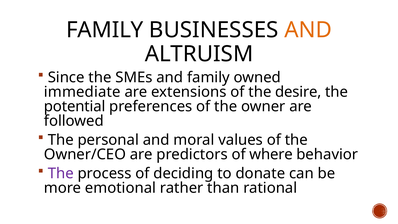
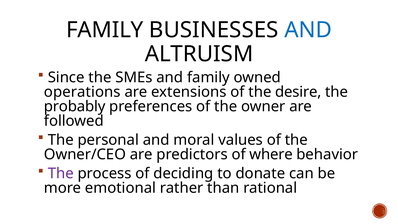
AND at (308, 30) colour: orange -> blue
immediate: immediate -> operations
potential: potential -> probably
